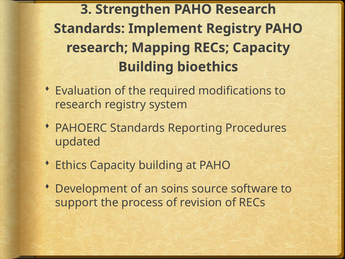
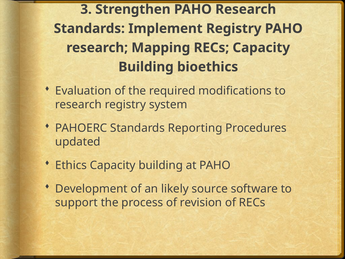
soins: soins -> likely
